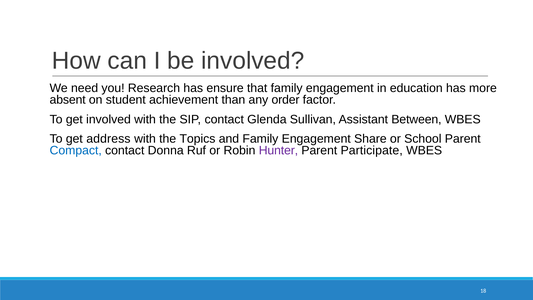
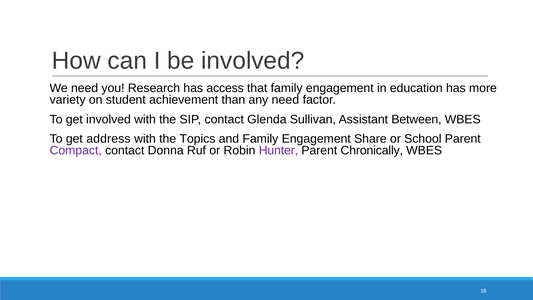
ensure: ensure -> access
absent: absent -> variety
any order: order -> need
Compact colour: blue -> purple
Participate: Participate -> Chronically
